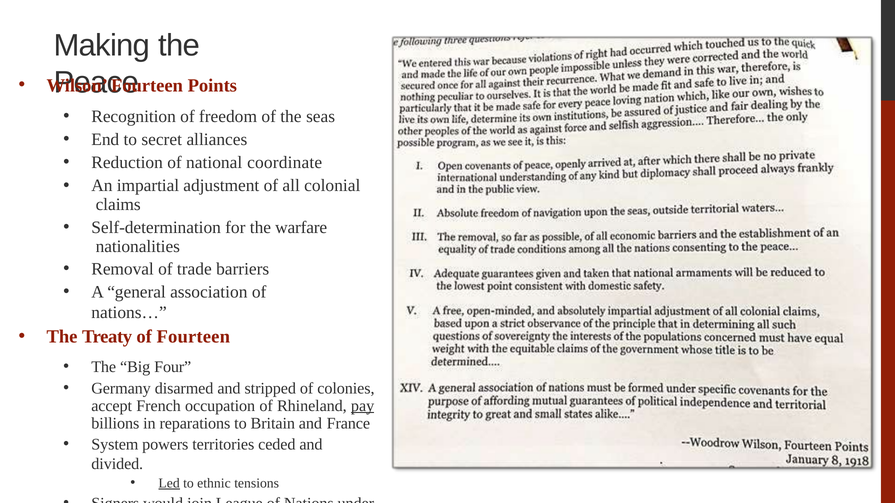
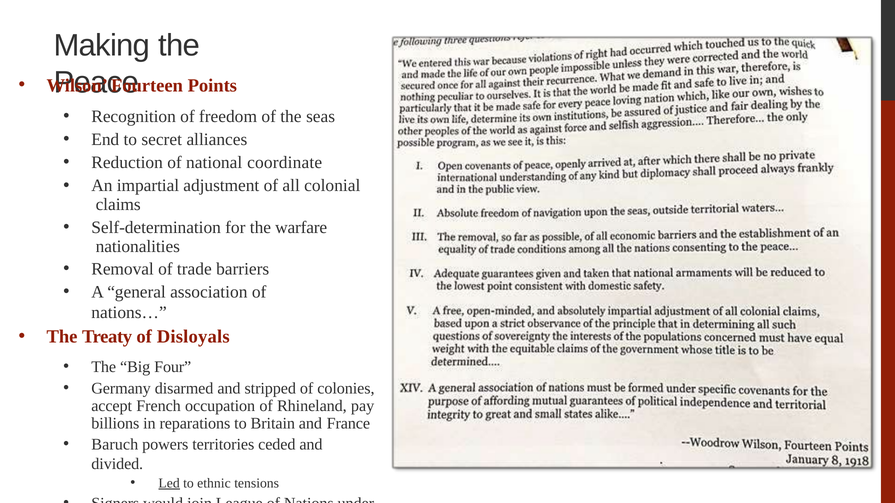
of Fourteen: Fourteen -> Disloyals
pay underline: present -> none
System: System -> Baruch
